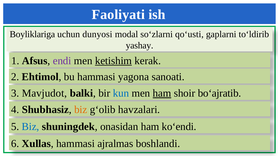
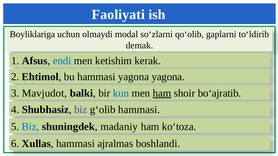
dunyosi: dunyosi -> olmaydi
qo‘usti: qo‘usti -> qo‘olib
yashay: yashay -> demak
endi colour: purple -> blue
ketishim underline: present -> none
yagona sanoati: sanoati -> yagona
biz at (81, 110) colour: orange -> purple
g‘olib havzalari: havzalari -> hammasi
onasidan: onasidan -> madaniy
ko‘endi: ko‘endi -> ko‘toza
